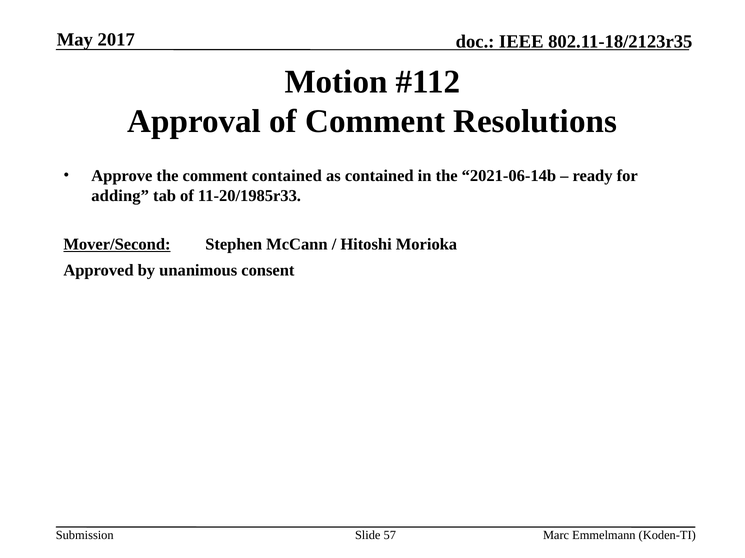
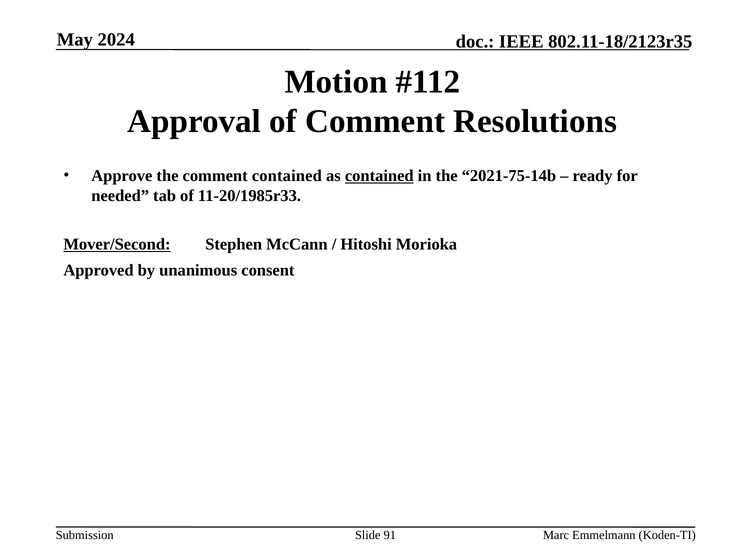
2017: 2017 -> 2024
contained at (379, 176) underline: none -> present
2021-06-14b: 2021-06-14b -> 2021-75-14b
adding: adding -> needed
57: 57 -> 91
